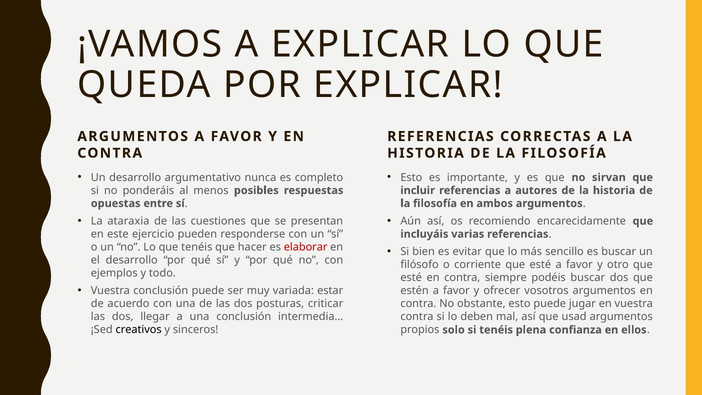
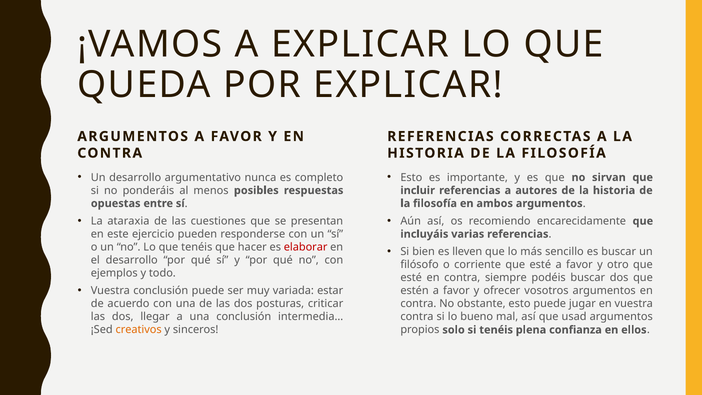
evitar: evitar -> lleven
deben: deben -> bueno
creativos colour: black -> orange
